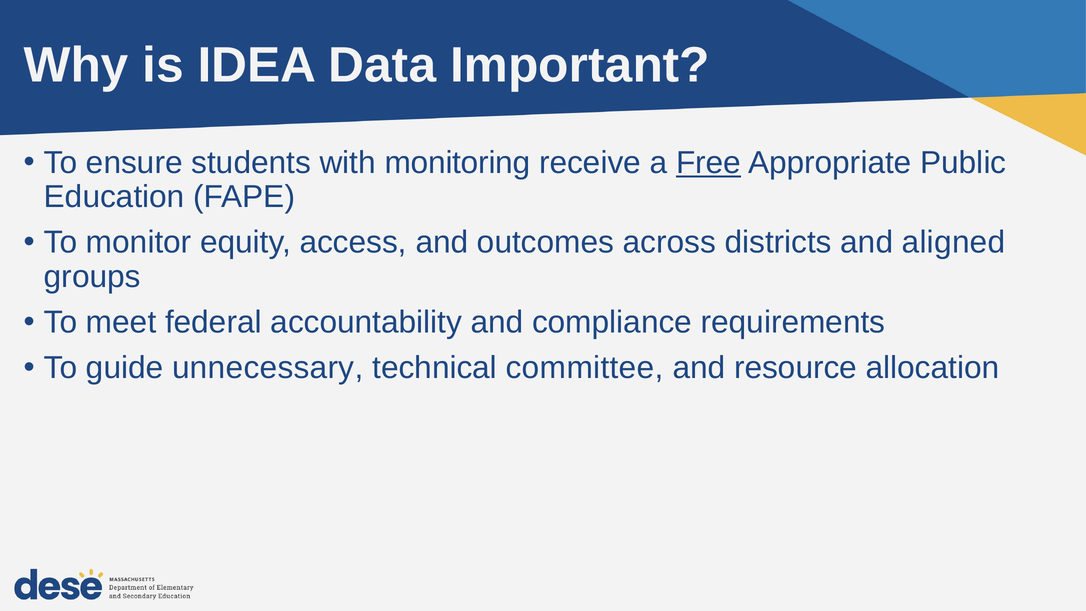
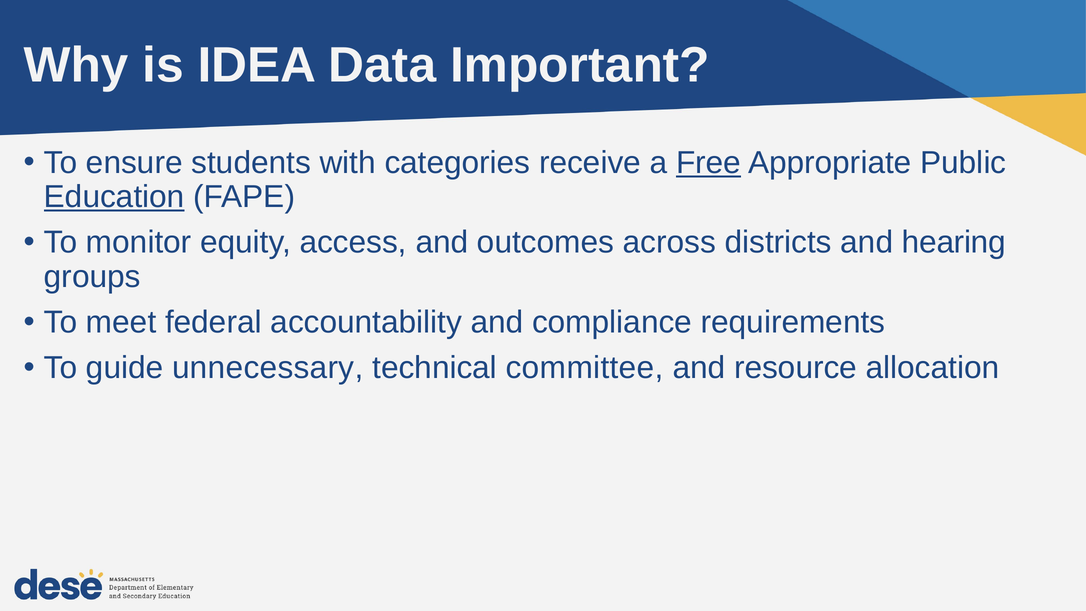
monitoring: monitoring -> categories
Education underline: none -> present
aligned: aligned -> hearing
